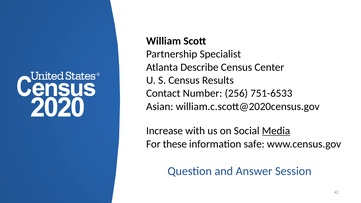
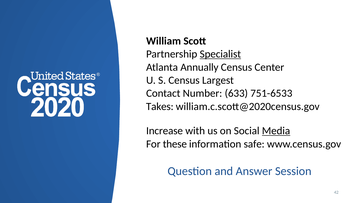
Specialist underline: none -> present
Describe: Describe -> Annually
Results: Results -> Largest
256: 256 -> 633
Asian: Asian -> Takes
